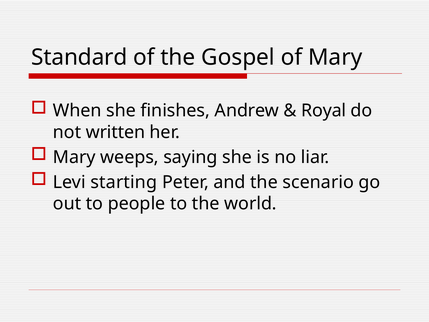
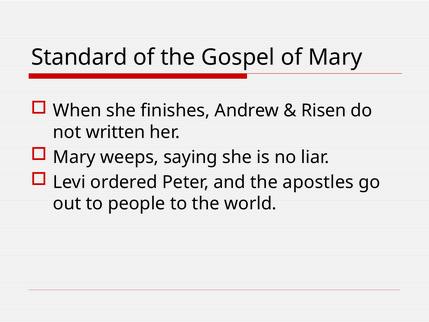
Royal: Royal -> Risen
starting: starting -> ordered
scenario: scenario -> apostles
